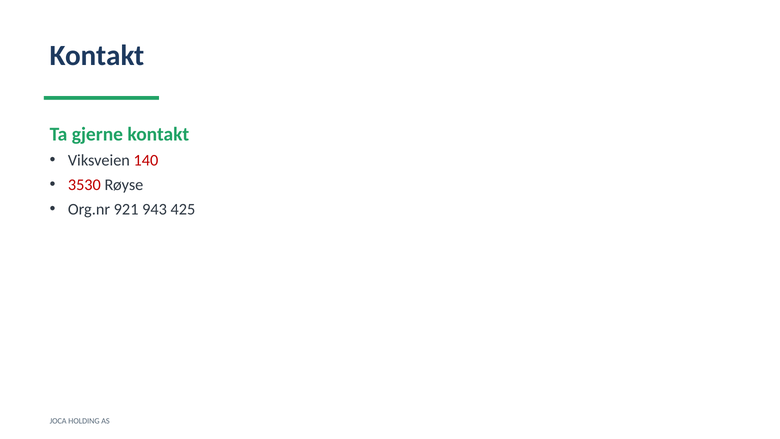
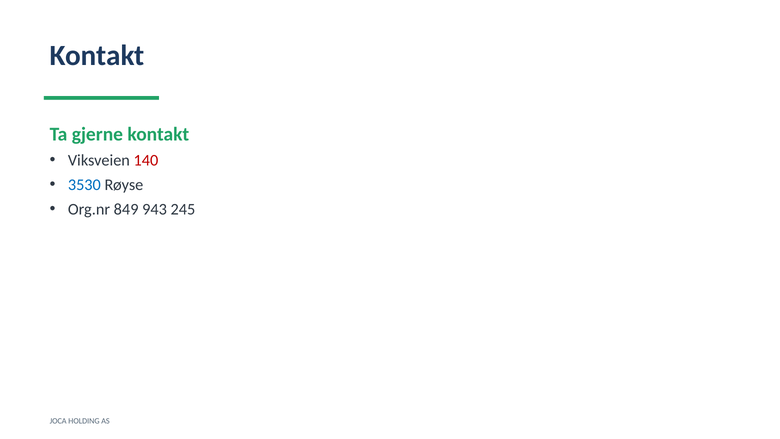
3530 colour: red -> blue
921: 921 -> 849
425: 425 -> 245
